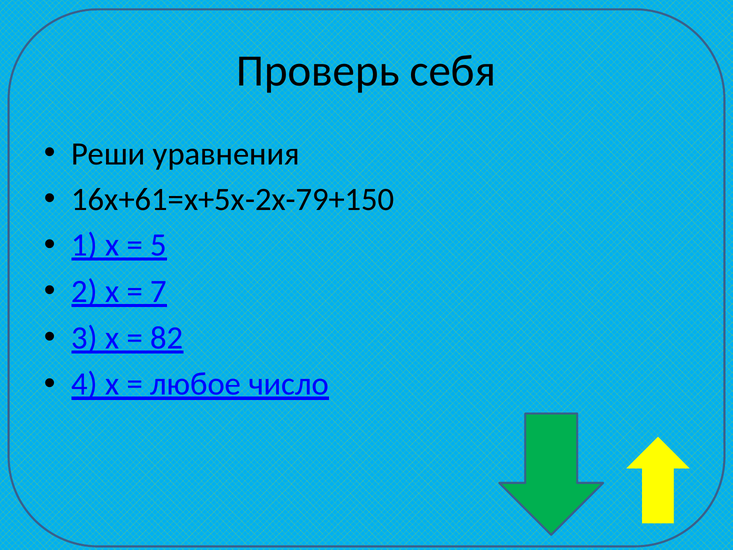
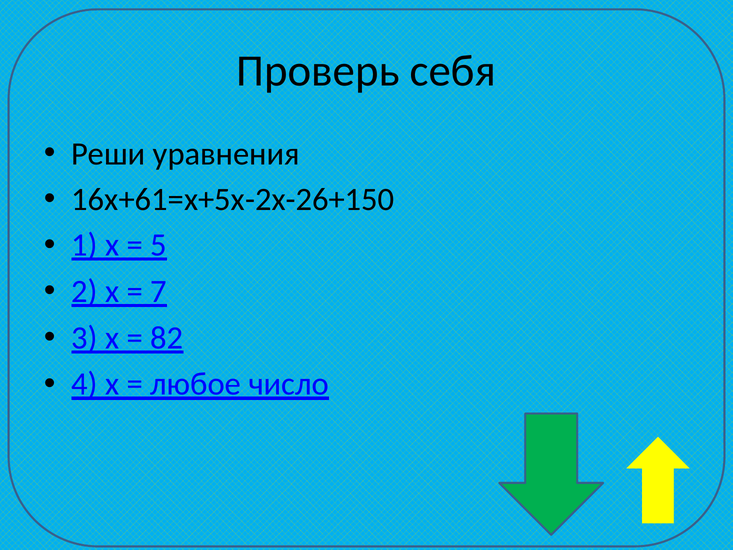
16х+61=х+5х-2х-79+150: 16х+61=х+5х-2х-79+150 -> 16х+61=х+5х-2х-26+150
